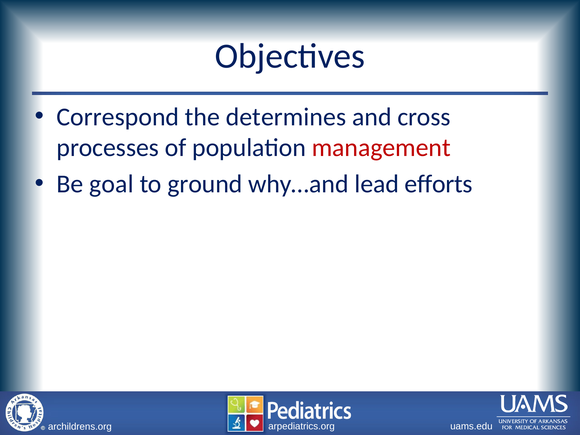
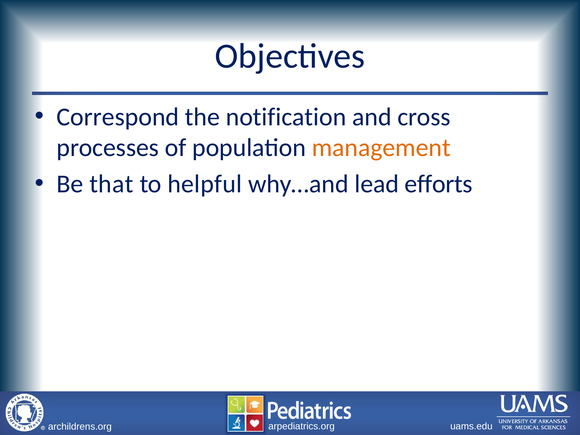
determines: determines -> notification
management colour: red -> orange
goal: goal -> that
ground: ground -> helpful
